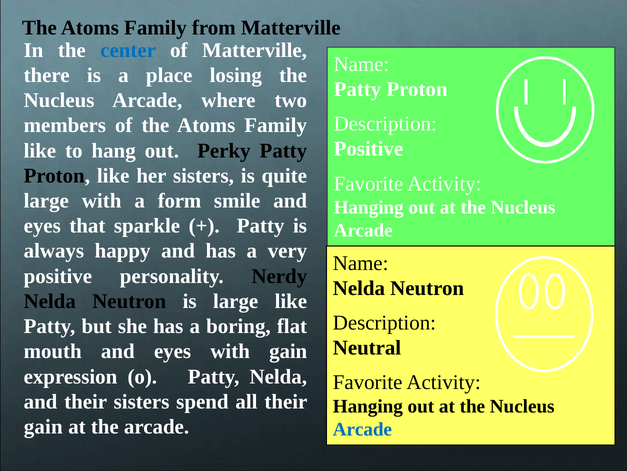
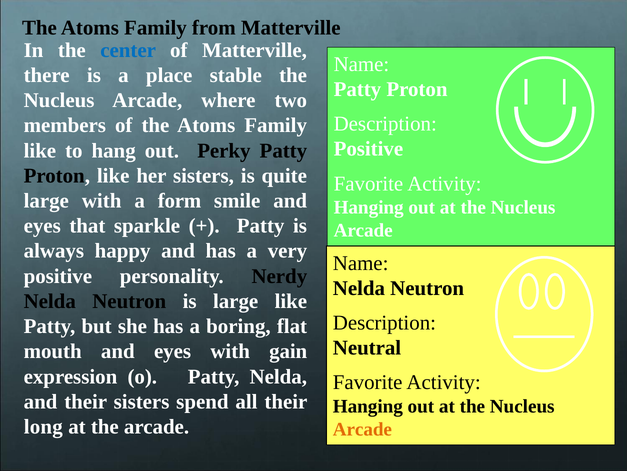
losing: losing -> stable
gain at (43, 426): gain -> long
Arcade at (362, 429) colour: blue -> orange
